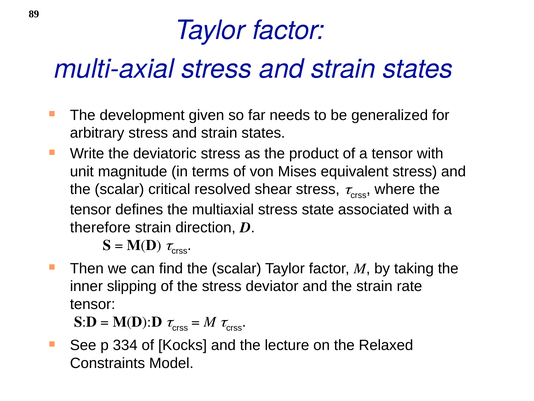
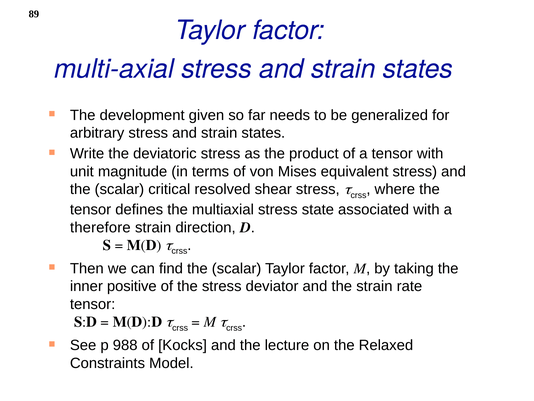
slipping: slipping -> positive
334: 334 -> 988
